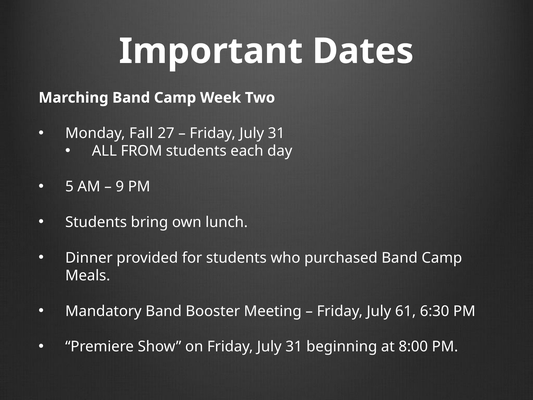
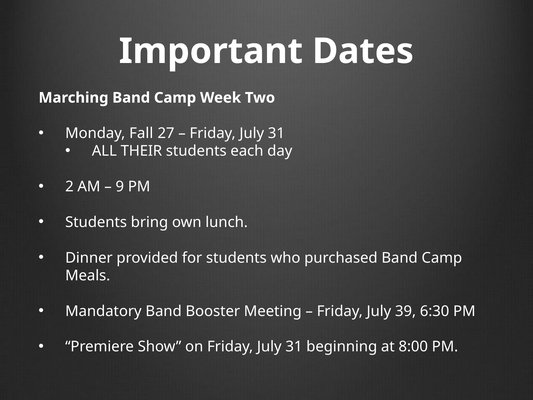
FROM: FROM -> THEIR
5: 5 -> 2
61: 61 -> 39
